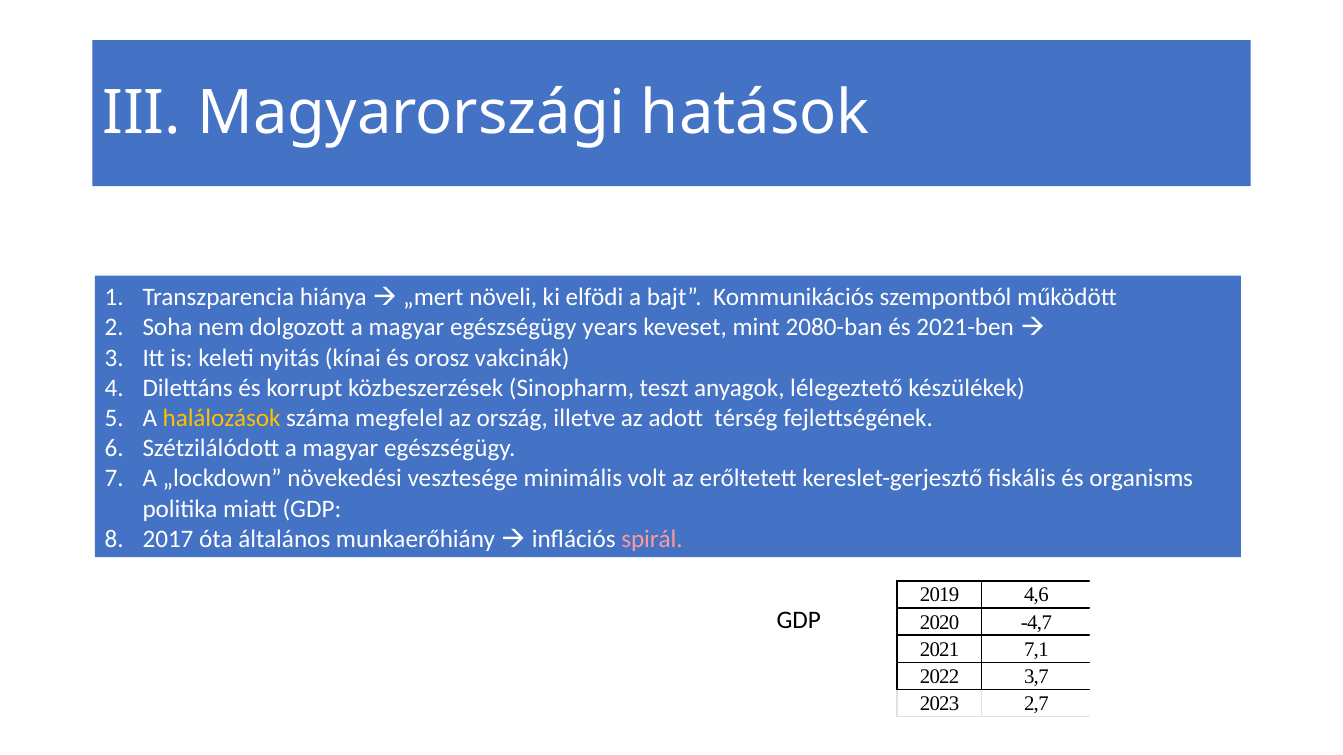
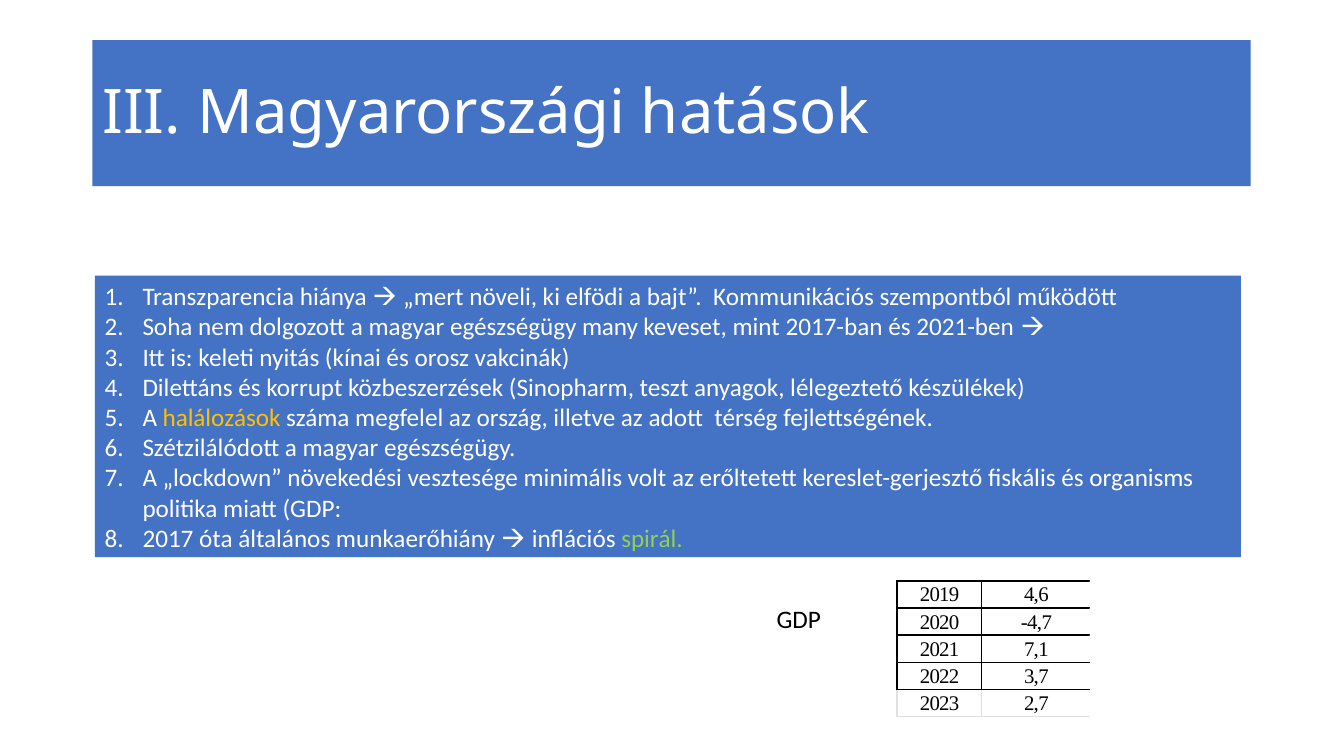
years: years -> many
2080-ban: 2080-ban -> 2017-ban
spirál colour: pink -> light green
